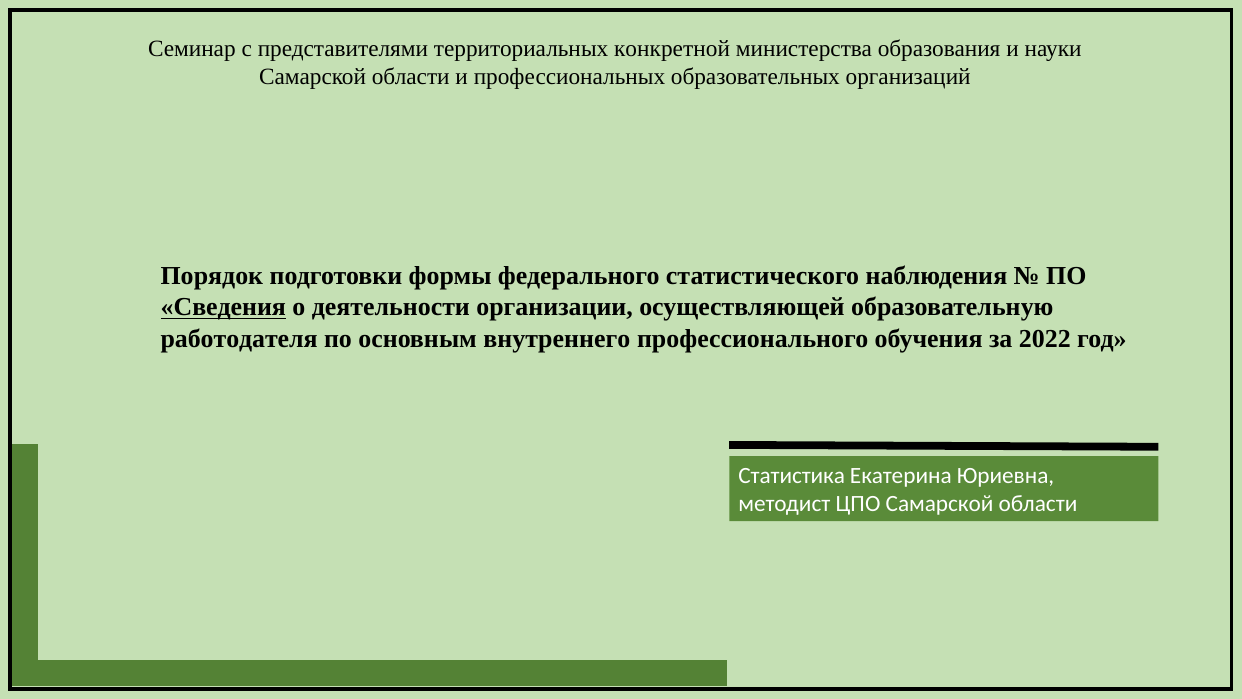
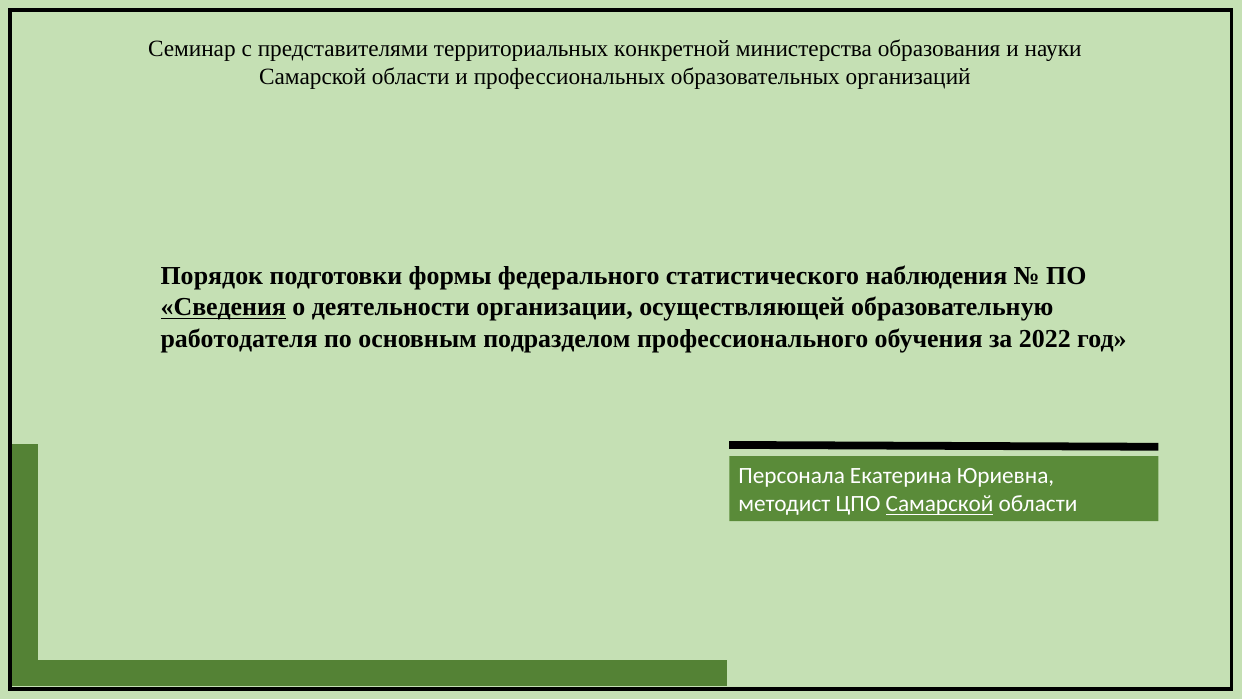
внутреннего: внутреннего -> подразделом
Статистика: Статистика -> Персонала
Самарской at (940, 504) underline: none -> present
